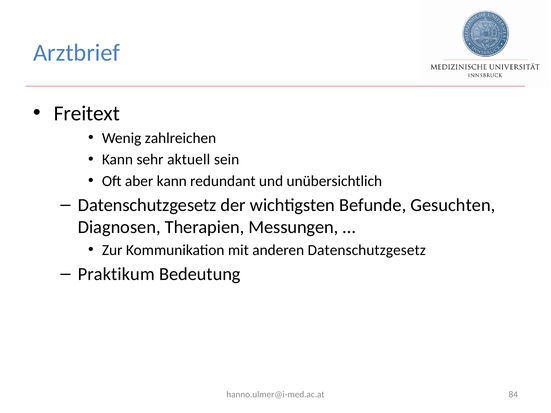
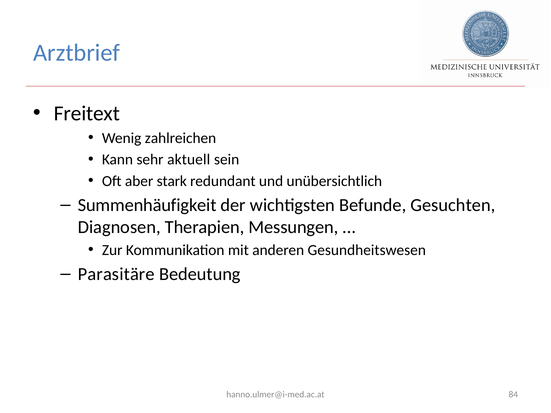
aber kann: kann -> stark
Datenschutzgesetz at (147, 205): Datenschutzgesetz -> Summenhäufigkeit
anderen Datenschutzgesetz: Datenschutzgesetz -> Gesundheitswesen
Praktikum: Praktikum -> Parasitäre
